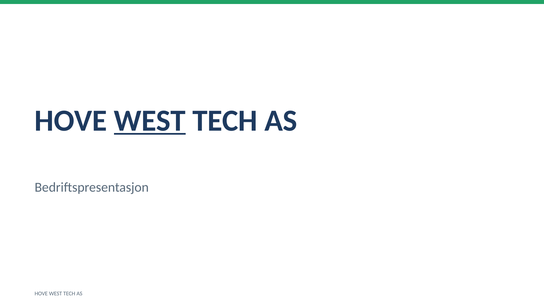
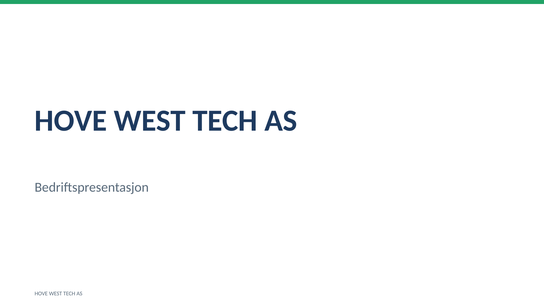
WEST at (150, 121) underline: present -> none
